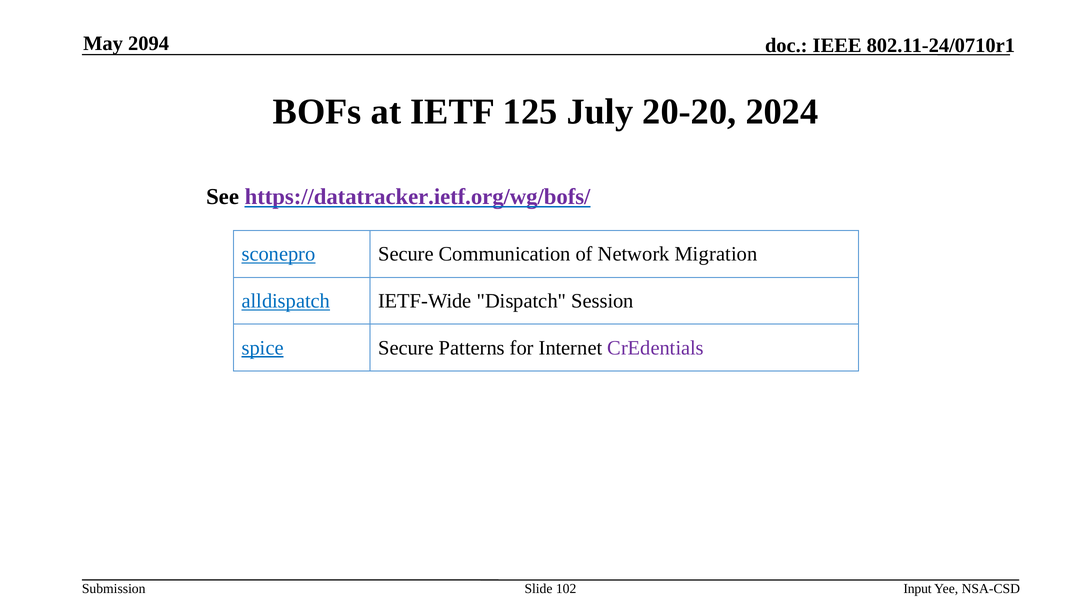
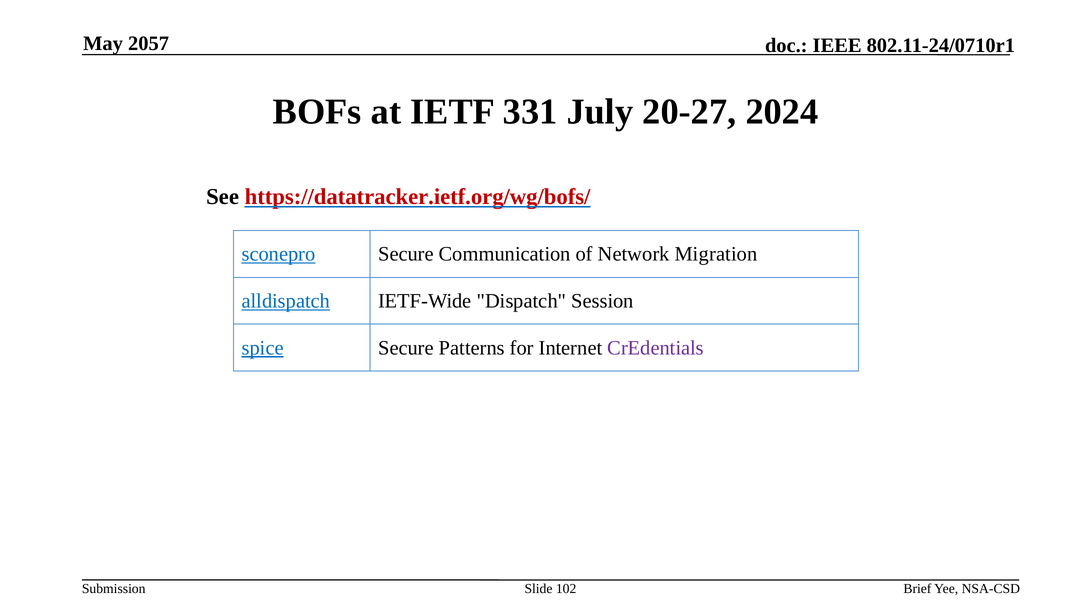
2094: 2094 -> 2057
125: 125 -> 331
20-20: 20-20 -> 20-27
https://datatracker.ietf.org/wg/bofs/ colour: purple -> red
Input: Input -> Brief
